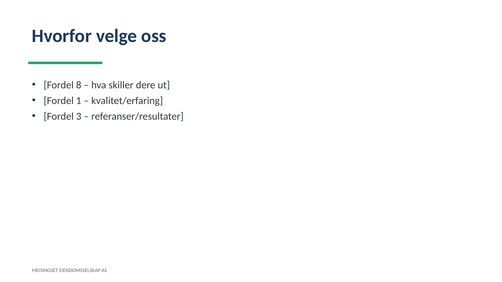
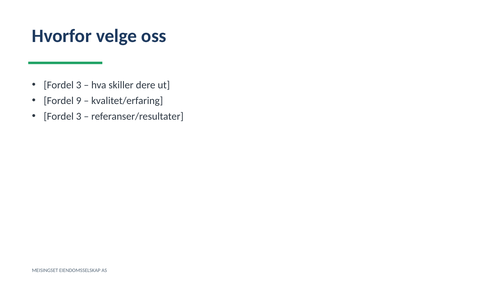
8 at (79, 85): 8 -> 3
1: 1 -> 9
